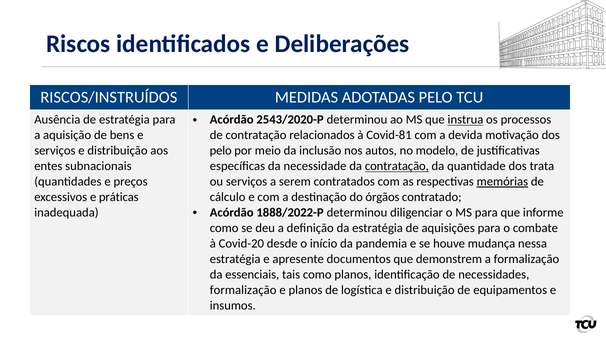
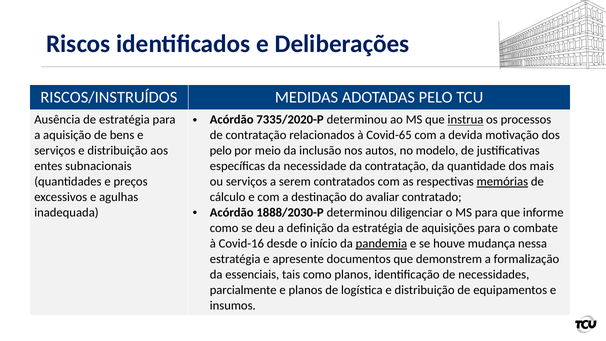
2543/2020-P: 2543/2020-P -> 7335/2020-P
Covid-81: Covid-81 -> Covid-65
contratação at (397, 166) underline: present -> none
trata: trata -> mais
práticas: práticas -> agulhas
órgãos: órgãos -> avaliar
1888/2022-P: 1888/2022-P -> 1888/2030-P
Covid-20: Covid-20 -> Covid-16
pandemia underline: none -> present
formalização at (243, 290): formalização -> parcialmente
